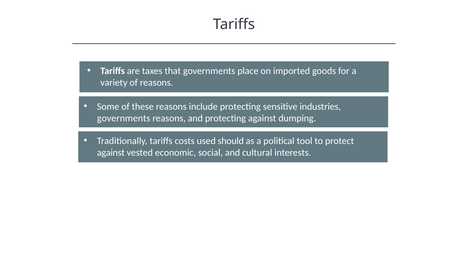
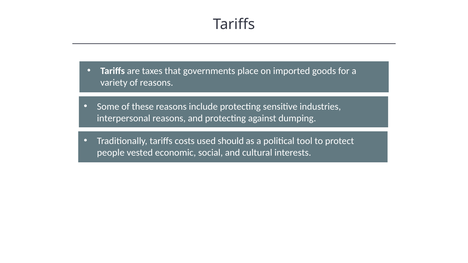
governments at (124, 118): governments -> interpersonal
against at (111, 153): against -> people
